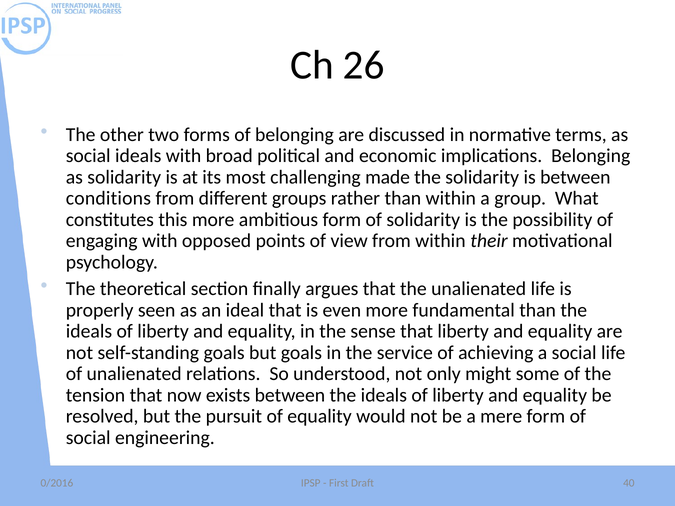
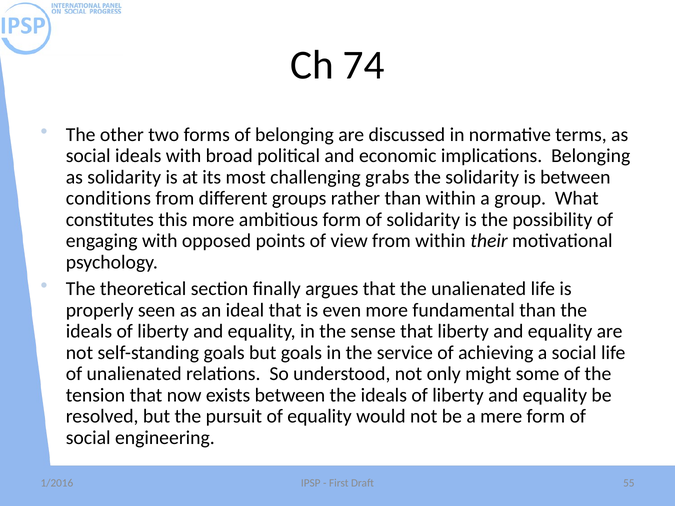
26: 26 -> 74
made: made -> grabs
40: 40 -> 55
0/2016: 0/2016 -> 1/2016
